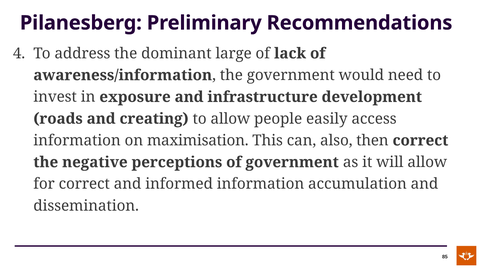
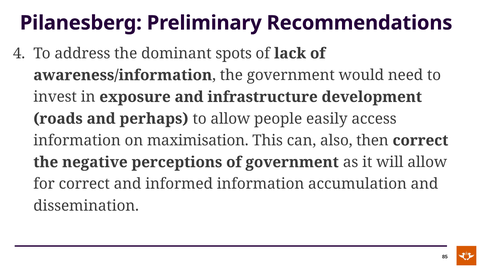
large: large -> spots
creating: creating -> perhaps
